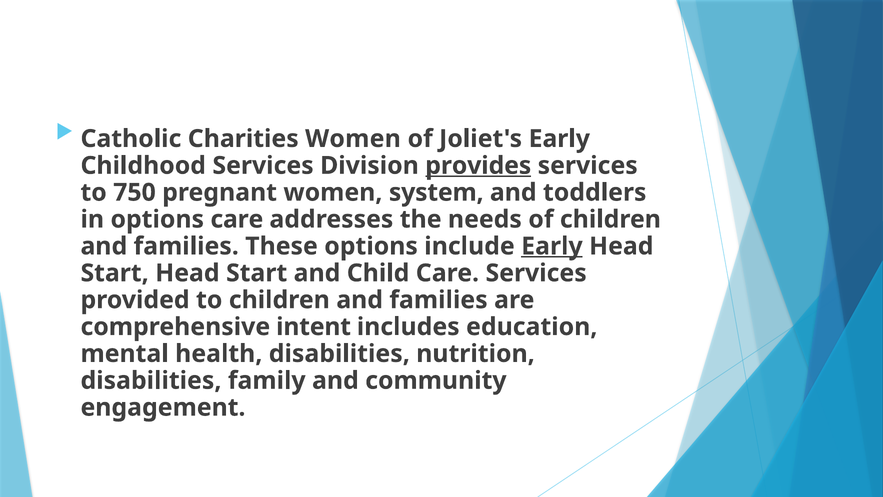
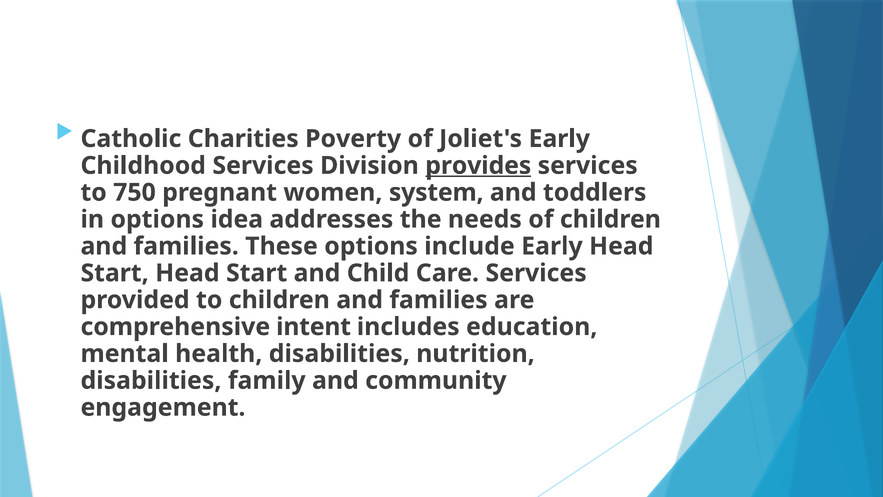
Charities Women: Women -> Poverty
options care: care -> idea
Early at (552, 246) underline: present -> none
